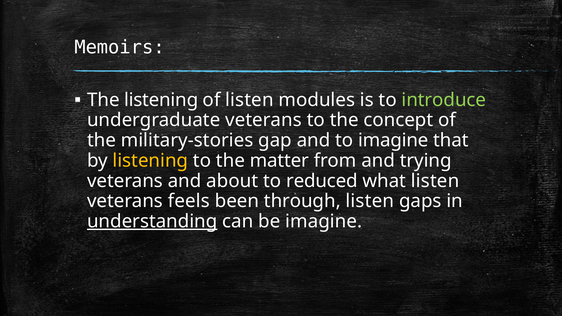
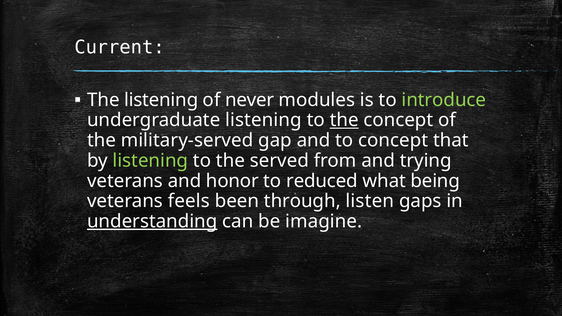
Memoirs: Memoirs -> Current
of listen: listen -> never
undergraduate veterans: veterans -> listening
the at (344, 120) underline: none -> present
military-stories: military-stories -> military-served
to imagine: imagine -> concept
listening at (150, 161) colour: yellow -> light green
matter: matter -> served
about: about -> honor
what listen: listen -> being
